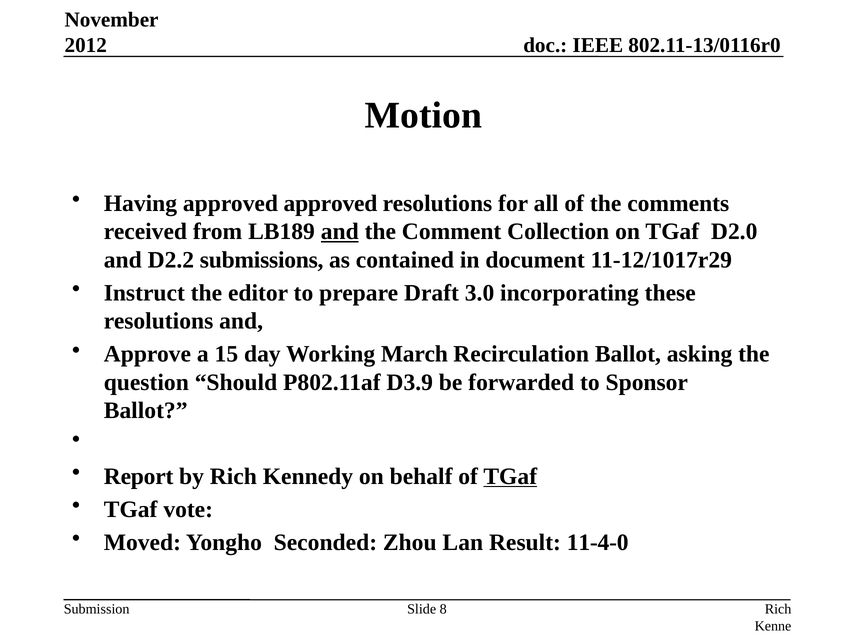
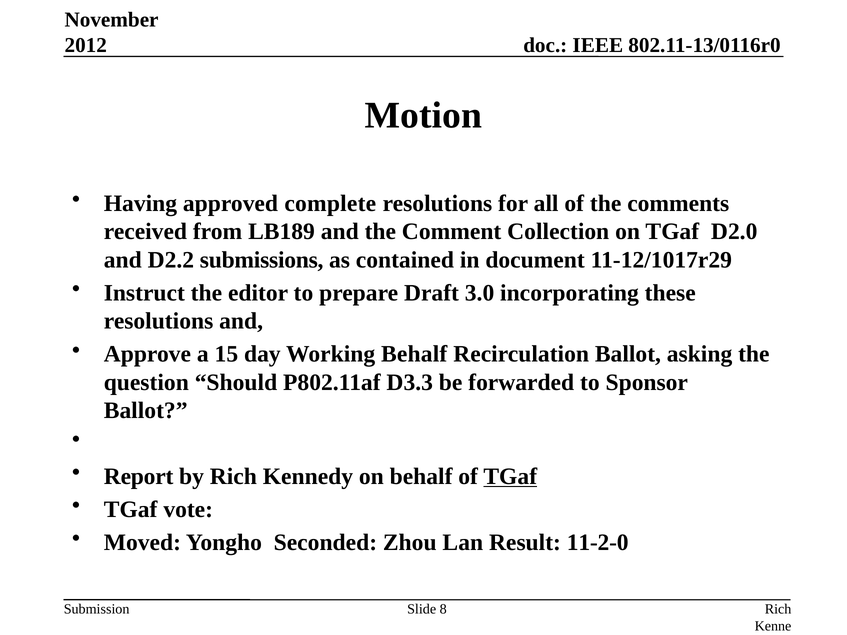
approved approved: approved -> complete
and at (340, 232) underline: present -> none
Working March: March -> Behalf
D3.9: D3.9 -> D3.3
11-4-0: 11-4-0 -> 11-2-0
